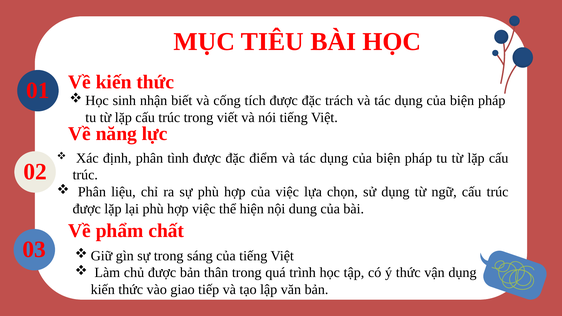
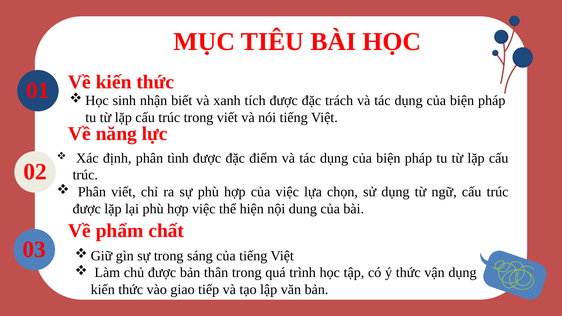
cống: cống -> xanh
Phân liệu: liệu -> viết
